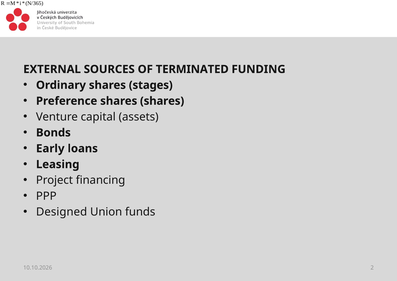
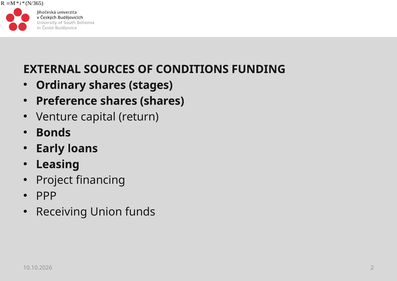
TERMINATED: TERMINATED -> CONDITIONS
assets: assets -> return
Designed: Designed -> Receiving
